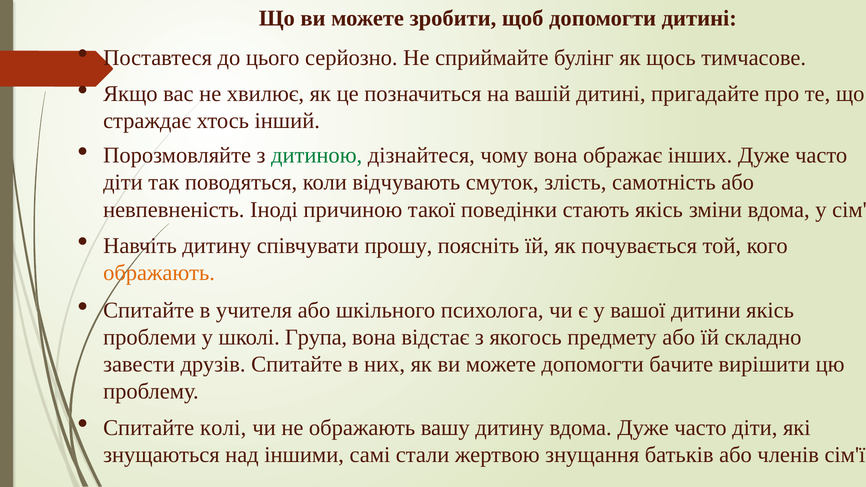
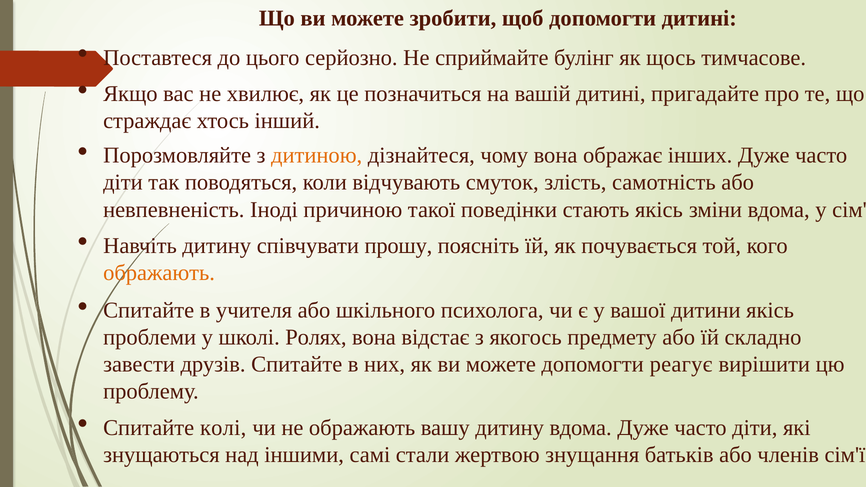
дитиною colour: green -> orange
Група: Група -> Ролях
бачите: бачите -> реагує
